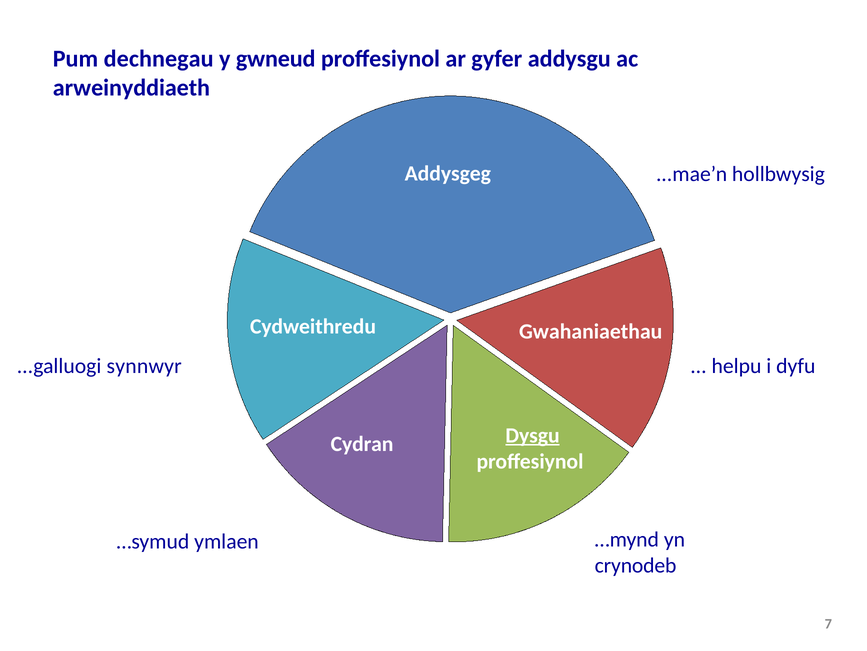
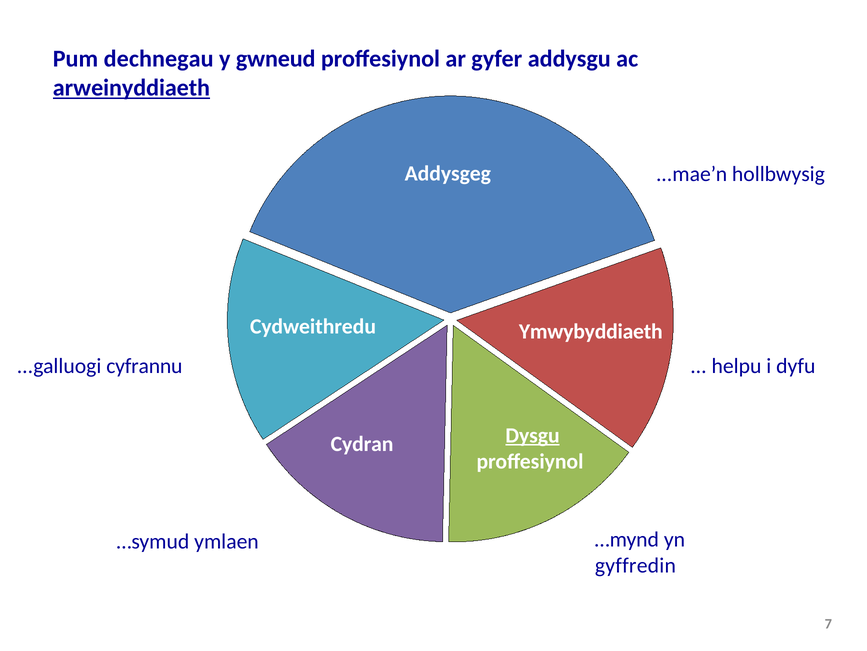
arweinyddiaeth underline: none -> present
Gwahaniaethau: Gwahaniaethau -> Ymwybyddiaeth
synnwyr: synnwyr -> cyfrannu
crynodeb: crynodeb -> gyffredin
